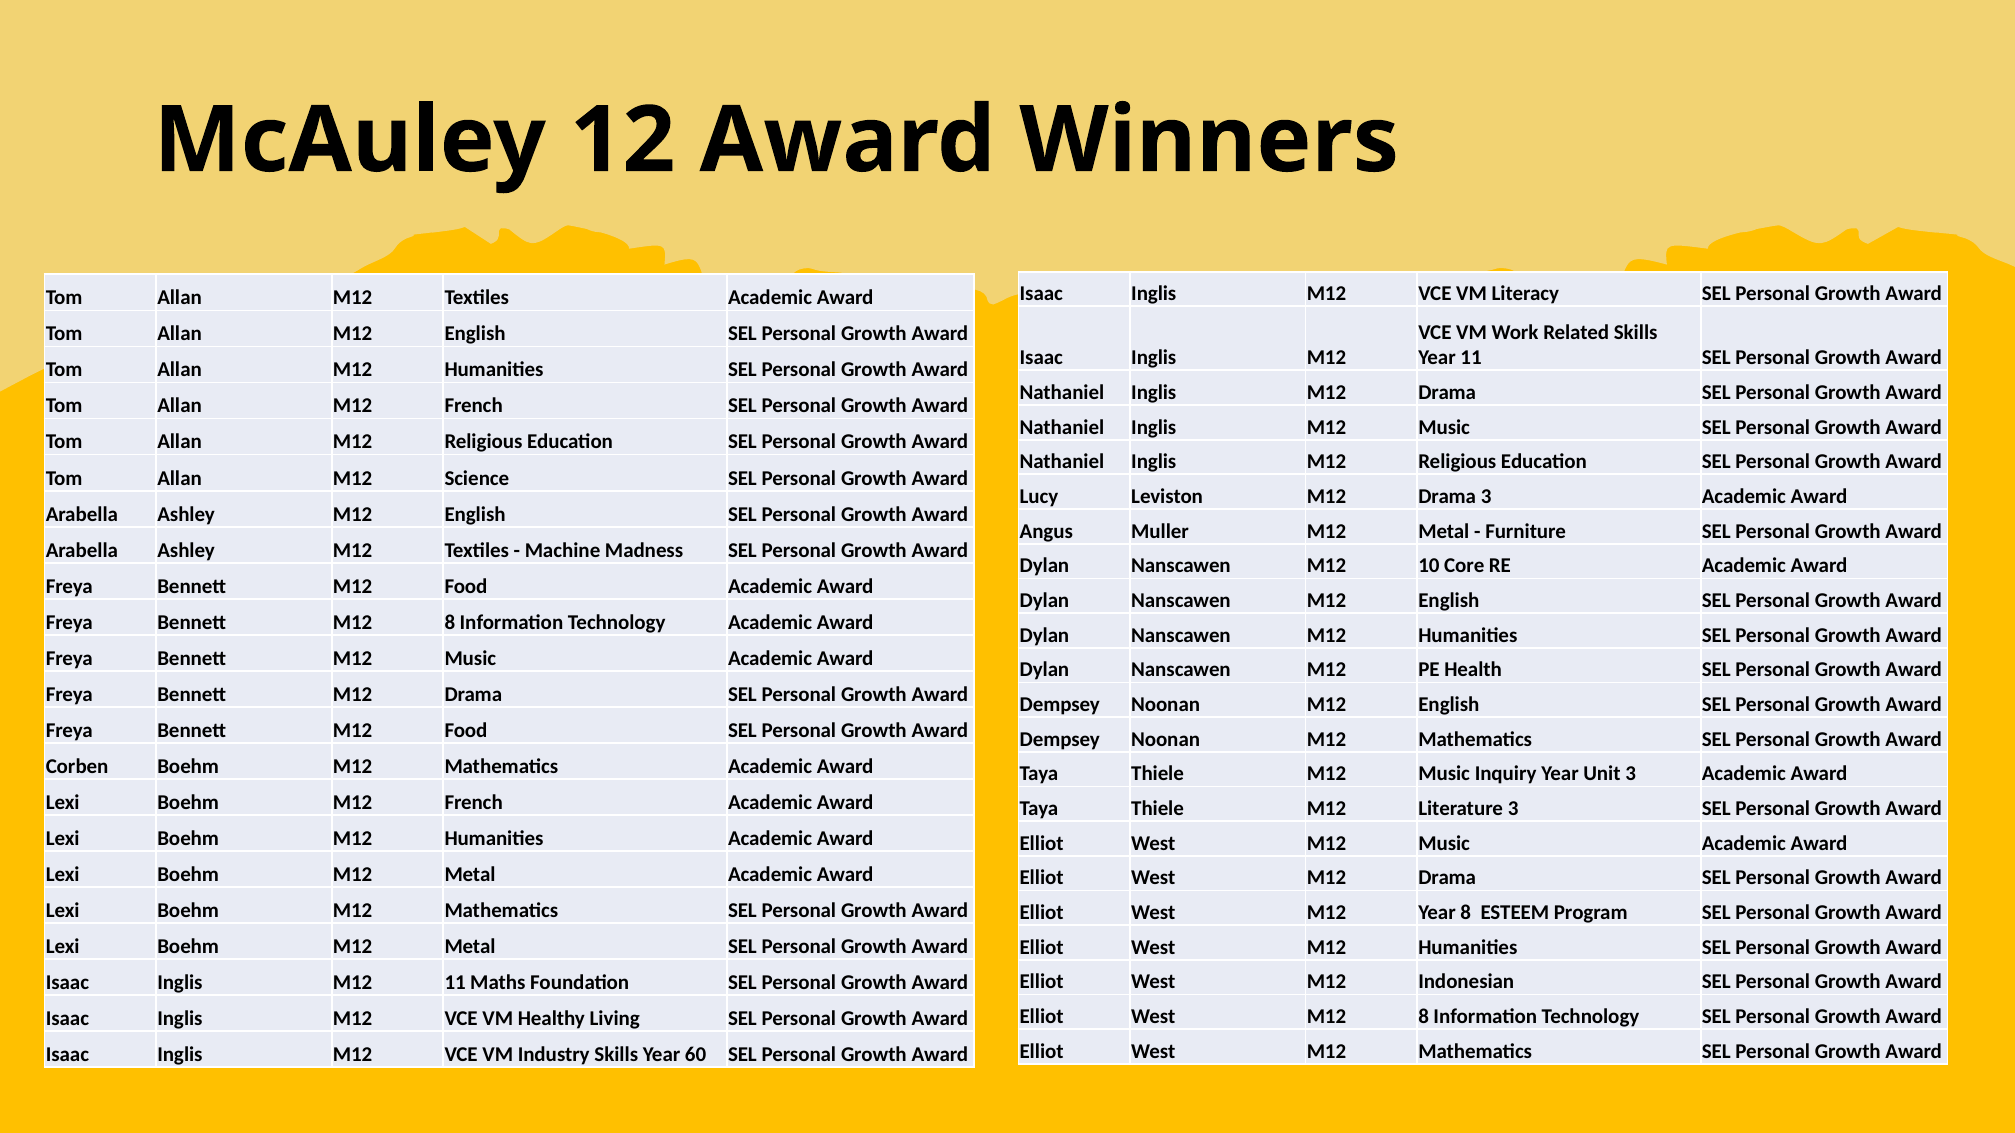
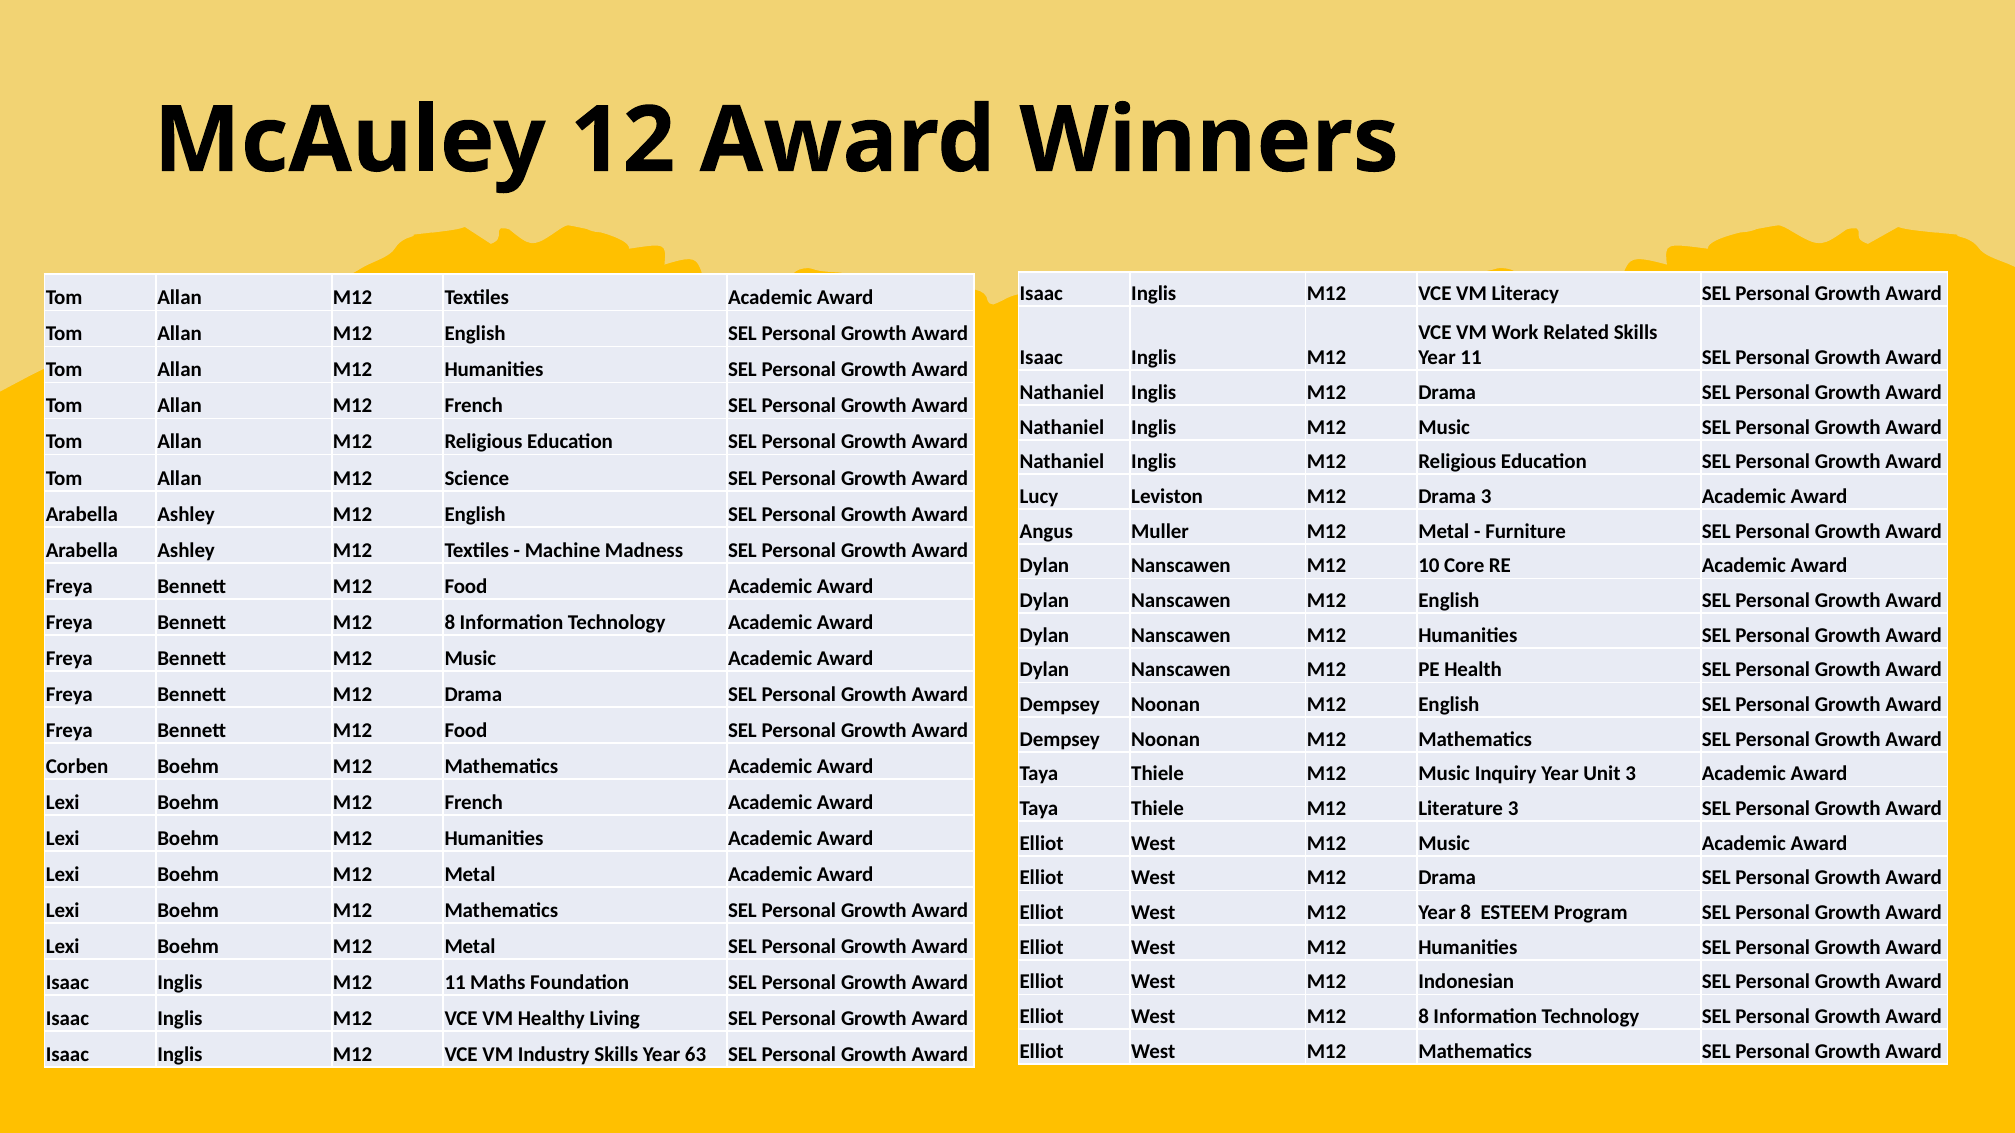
60: 60 -> 63
